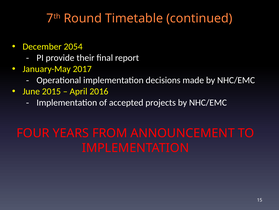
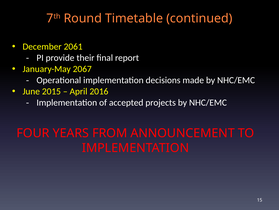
2054: 2054 -> 2061
2017: 2017 -> 2067
